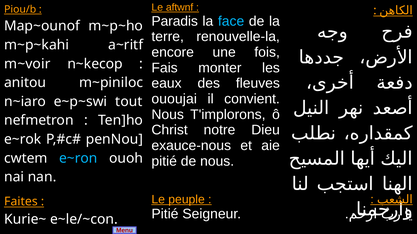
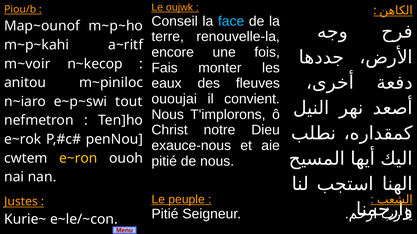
aftwnf: aftwnf -> oujwk
Paradis: Paradis -> Conseil
e~ron colour: light blue -> yellow
Faites: Faites -> Justes
